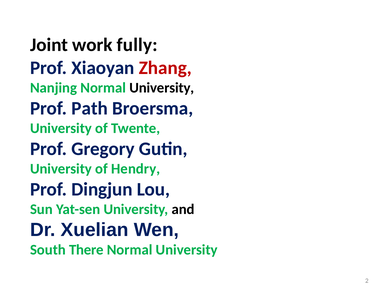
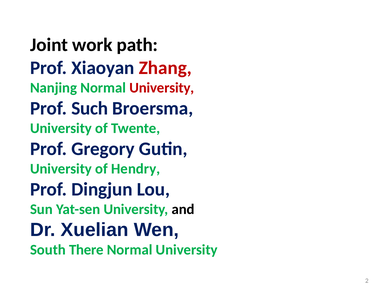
fully: fully -> path
University at (162, 88) colour: black -> red
Path: Path -> Such
